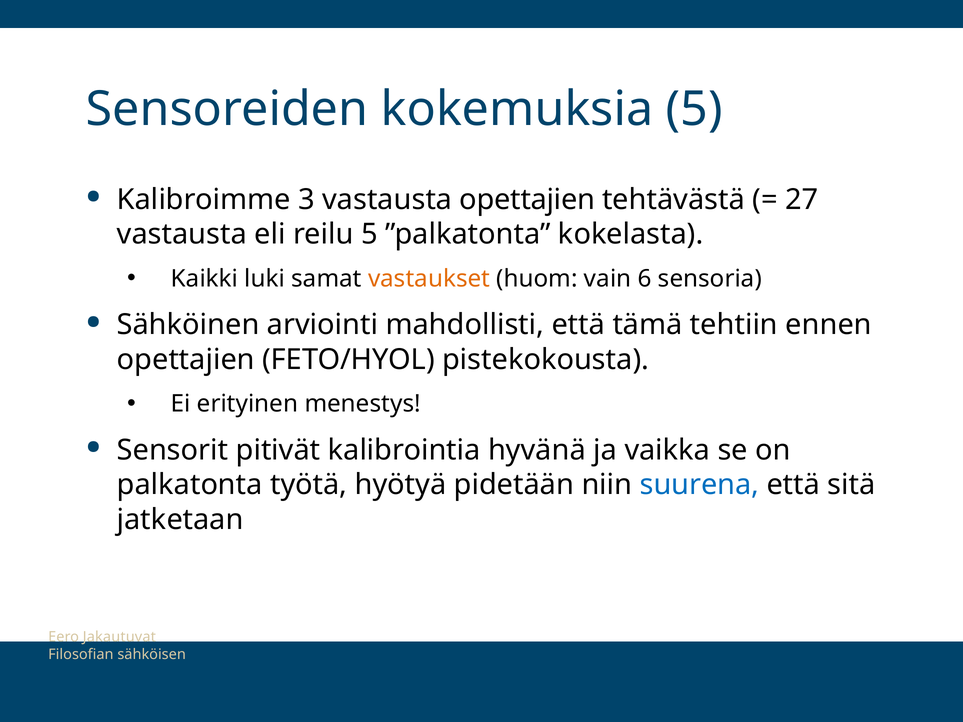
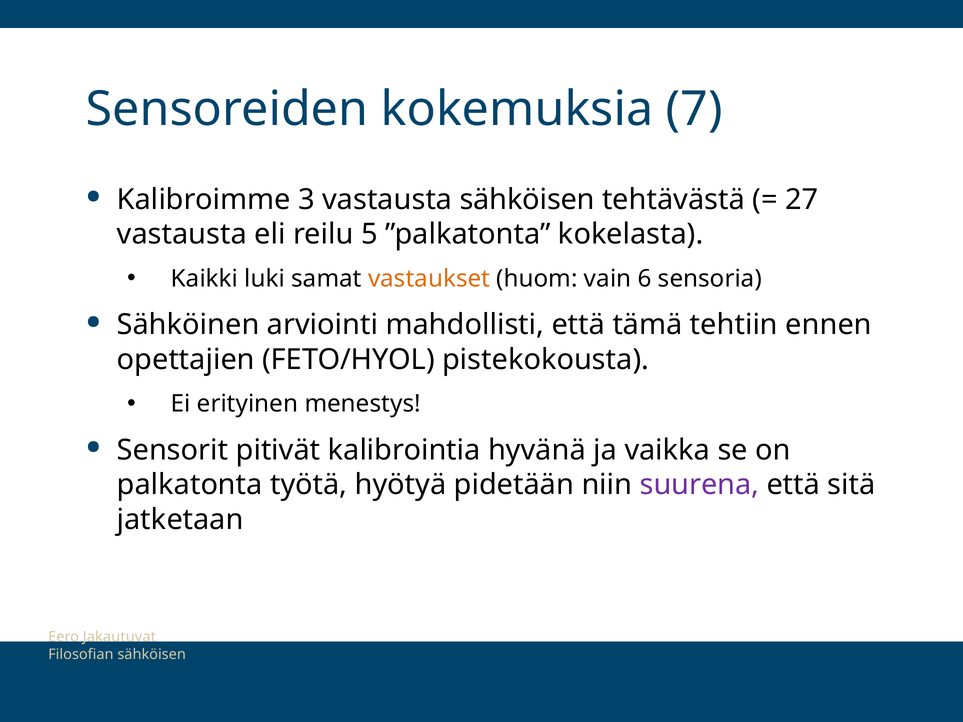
kokemuksia 5: 5 -> 7
vastausta opettajien: opettajien -> sähköisen
suurena colour: blue -> purple
